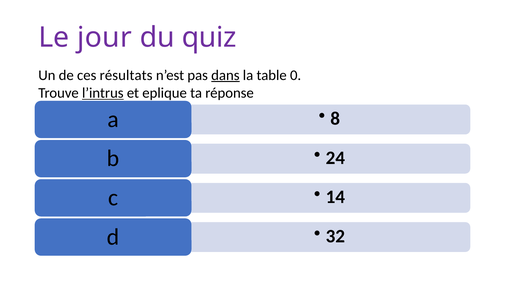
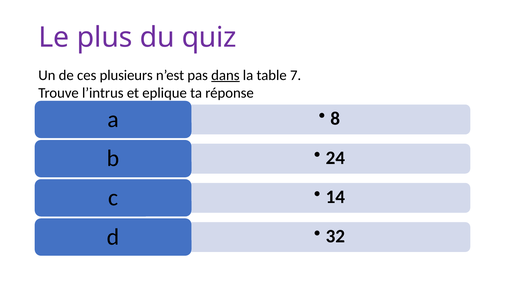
jour: jour -> plus
résultats: résultats -> plusieurs
0: 0 -> 7
l’intrus underline: present -> none
